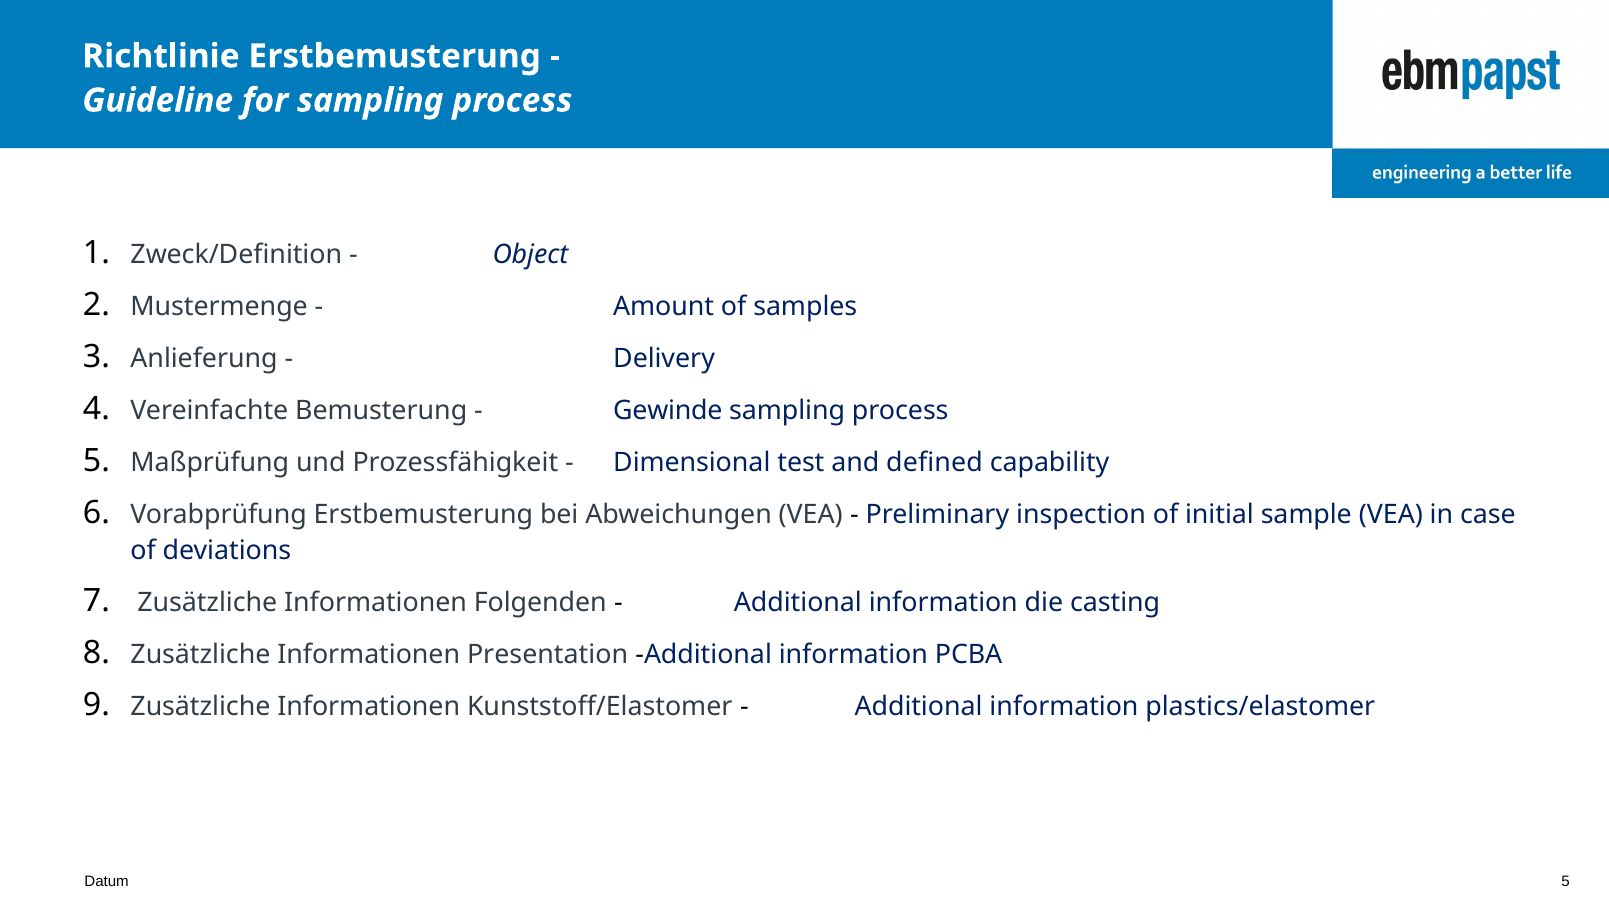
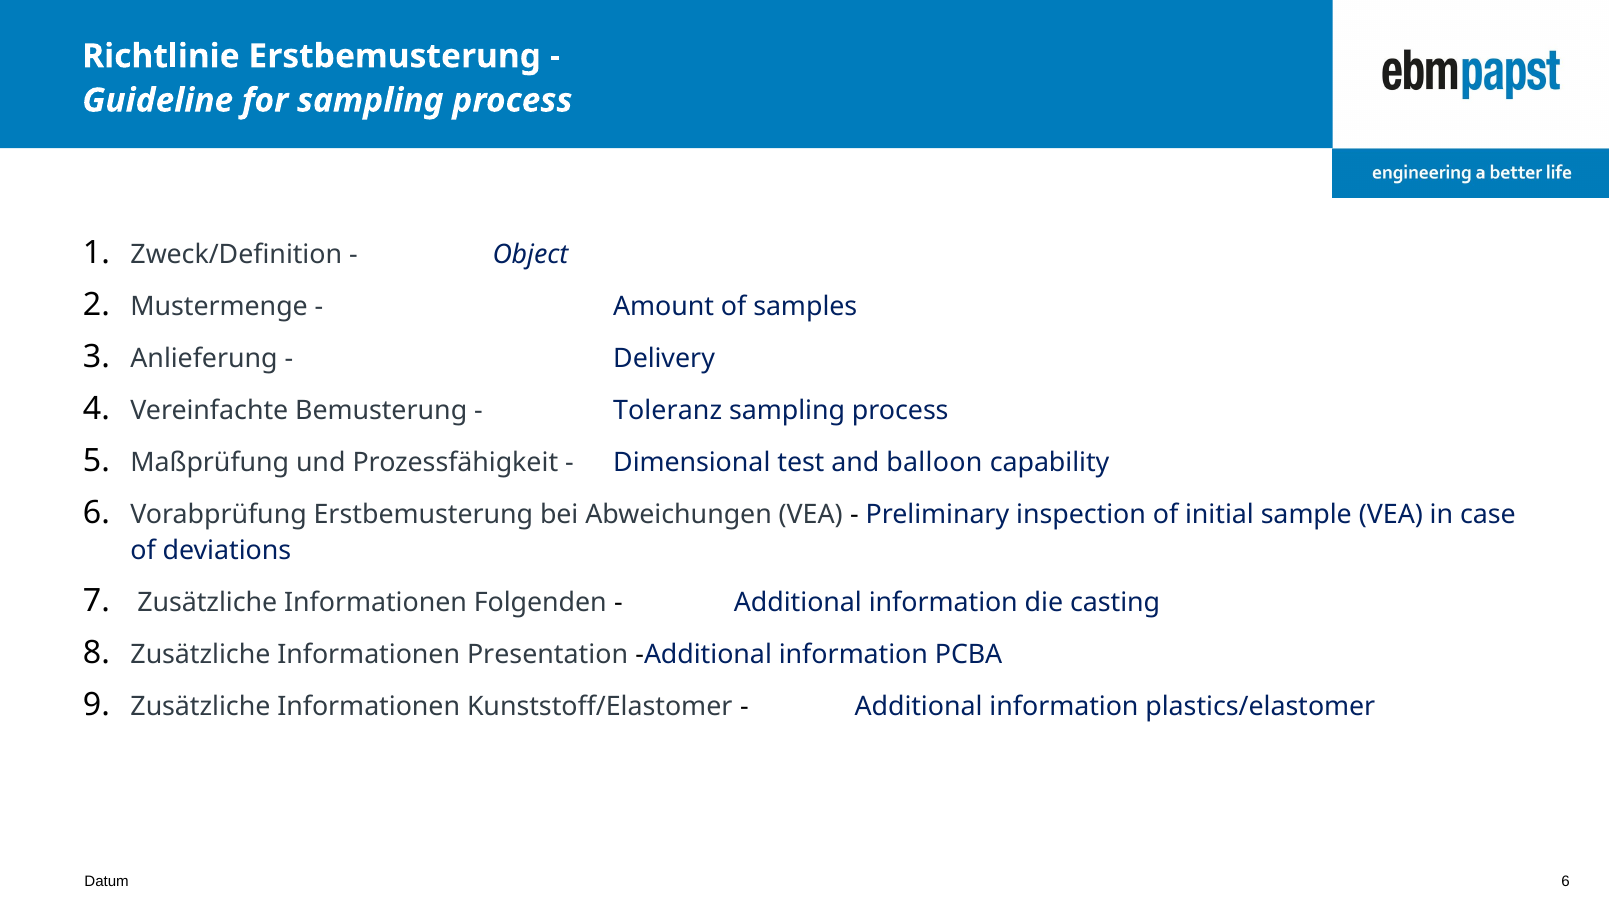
Gewinde: Gewinde -> Toleranz
defined: defined -> balloon
Datum 5: 5 -> 6
